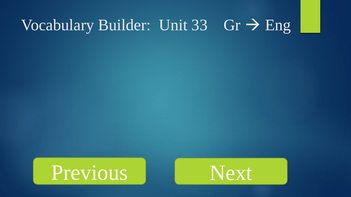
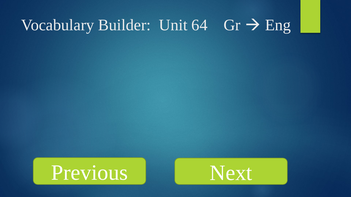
33: 33 -> 64
